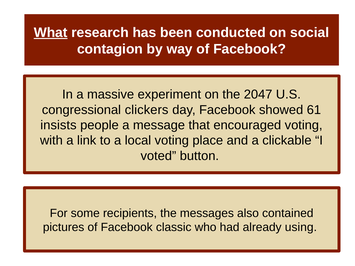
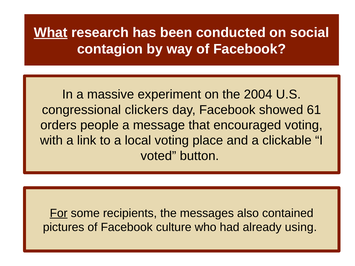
2047: 2047 -> 2004
insists: insists -> orders
For underline: none -> present
classic: classic -> culture
